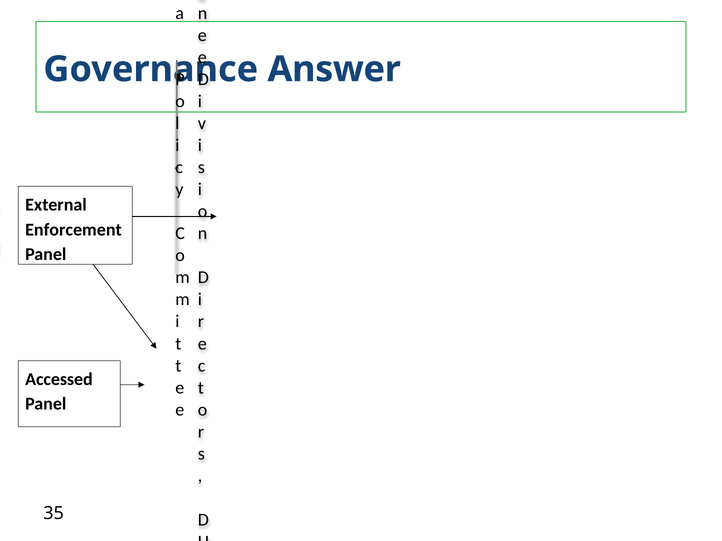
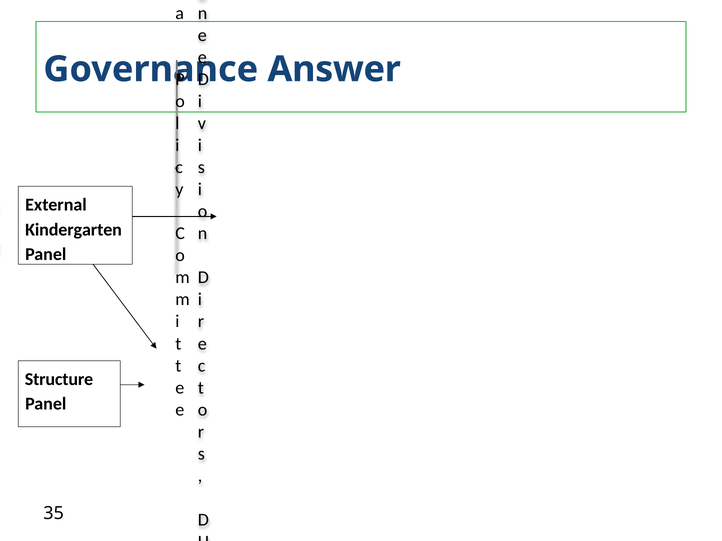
Enforcement: Enforcement -> Kindergarten
Accessed: Accessed -> Structure
